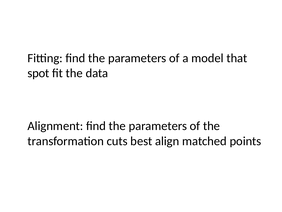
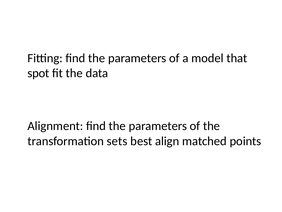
cuts: cuts -> sets
